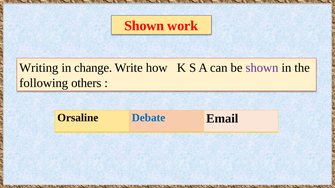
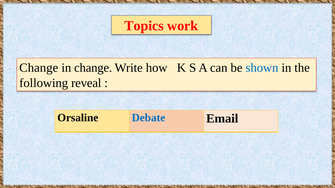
Shown at (144, 26): Shown -> Topics
Writing at (39, 68): Writing -> Change
shown at (262, 68) colour: purple -> blue
others: others -> reveal
